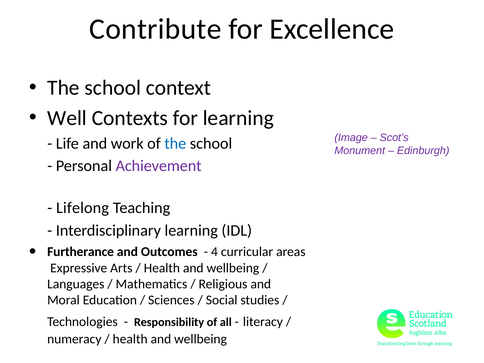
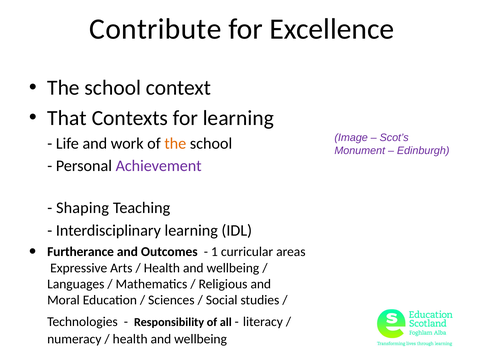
Well: Well -> That
the at (175, 143) colour: blue -> orange
Lifelong: Lifelong -> Shaping
4: 4 -> 1
